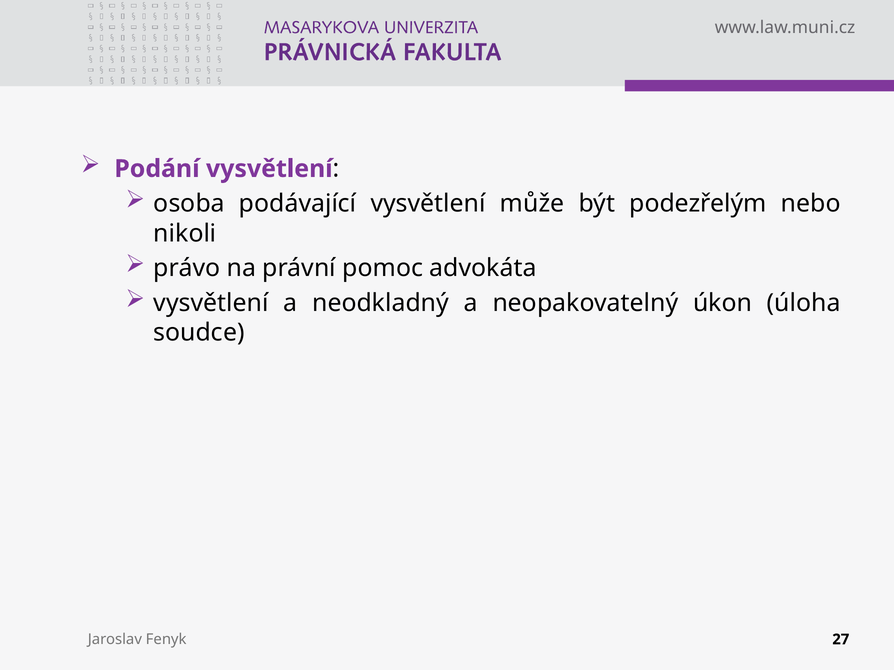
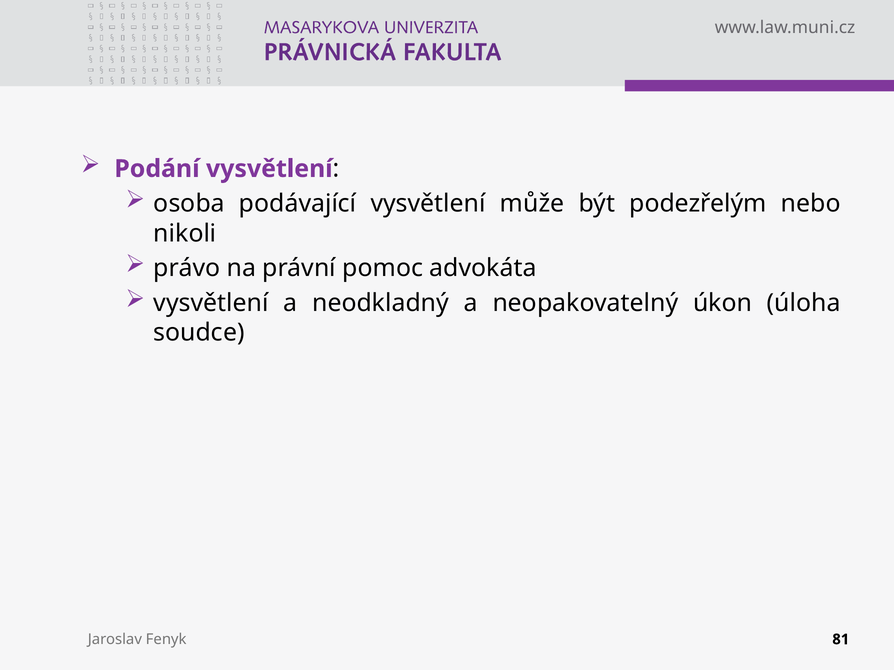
27: 27 -> 81
